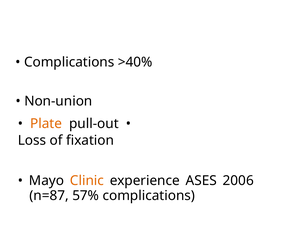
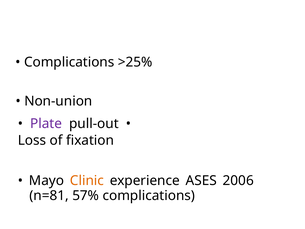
>40%: >40% -> >25%
Plate colour: orange -> purple
n=87: n=87 -> n=81
